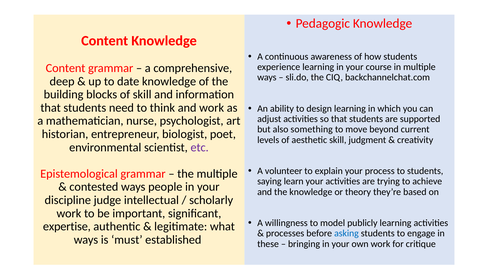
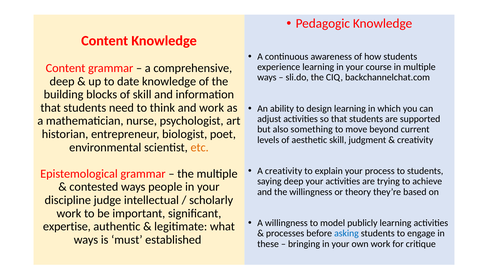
etc colour: purple -> orange
A volunteer: volunteer -> creativity
saying learn: learn -> deep
the knowledge: knowledge -> willingness
